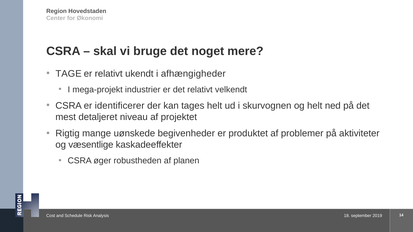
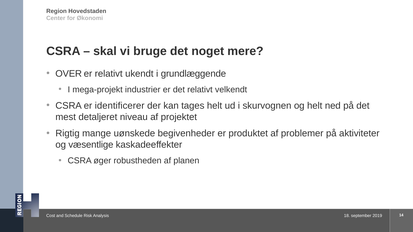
TAGE: TAGE -> OVER
afhængigheder: afhængigheder -> grundlæggende
